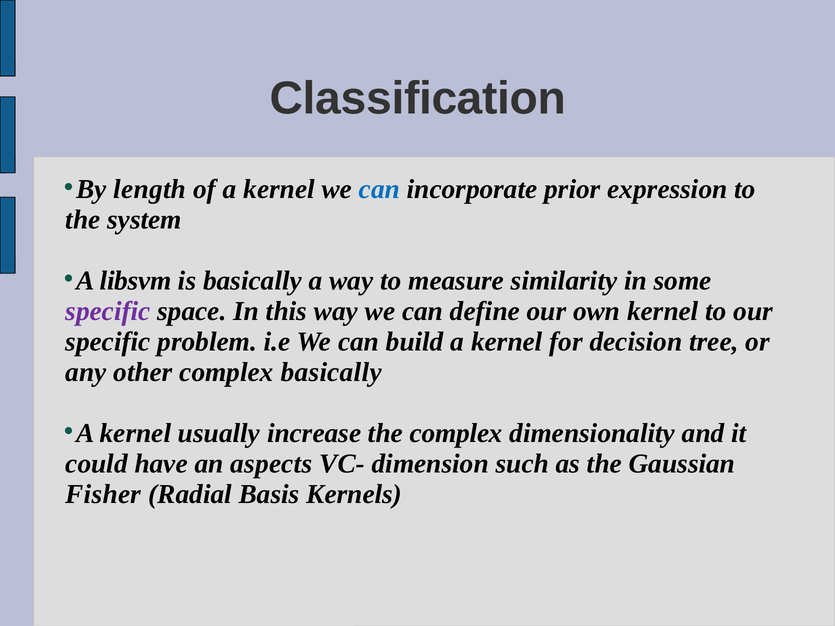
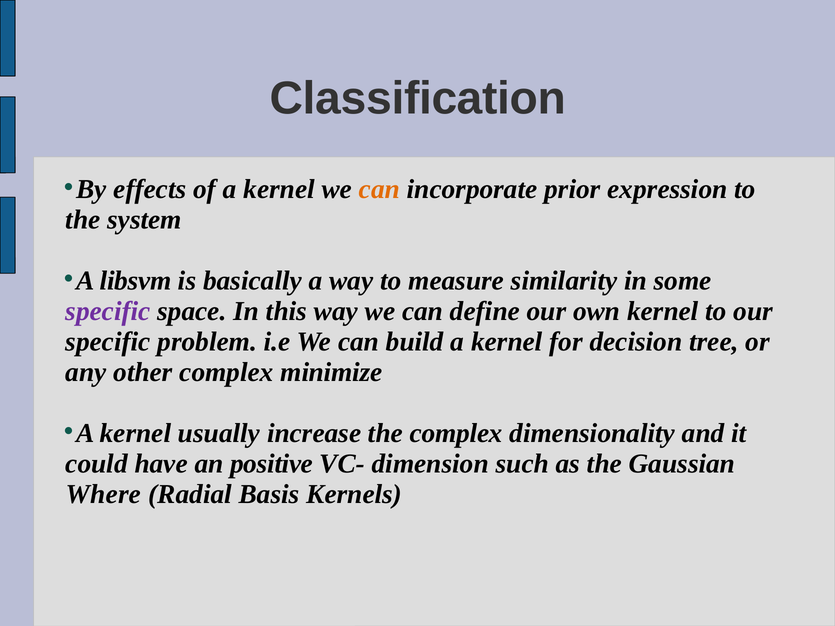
length: length -> effects
can at (379, 189) colour: blue -> orange
complex basically: basically -> minimize
aspects: aspects -> positive
Fisher: Fisher -> Where
